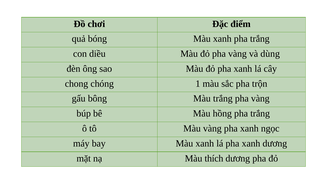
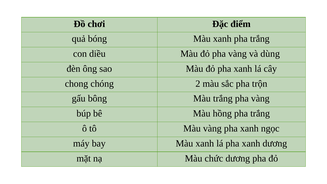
1: 1 -> 2
thích: thích -> chức
